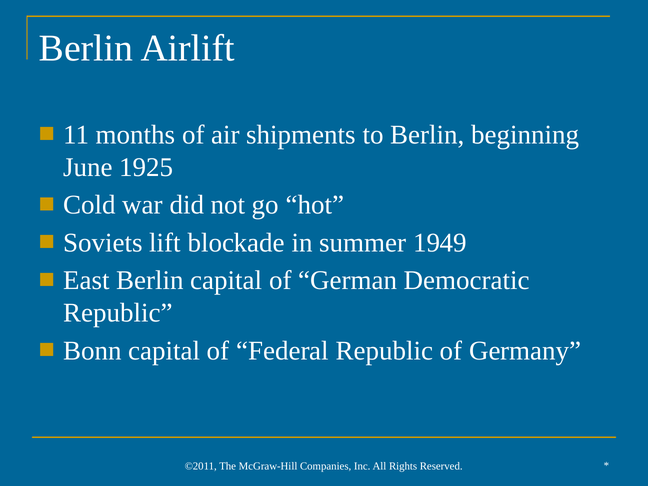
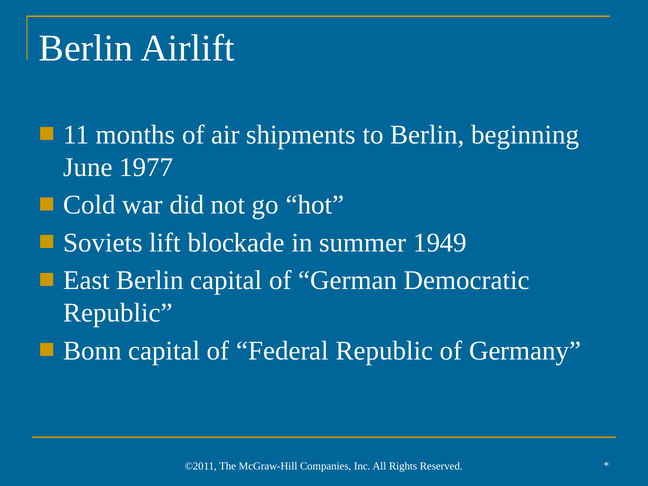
1925: 1925 -> 1977
